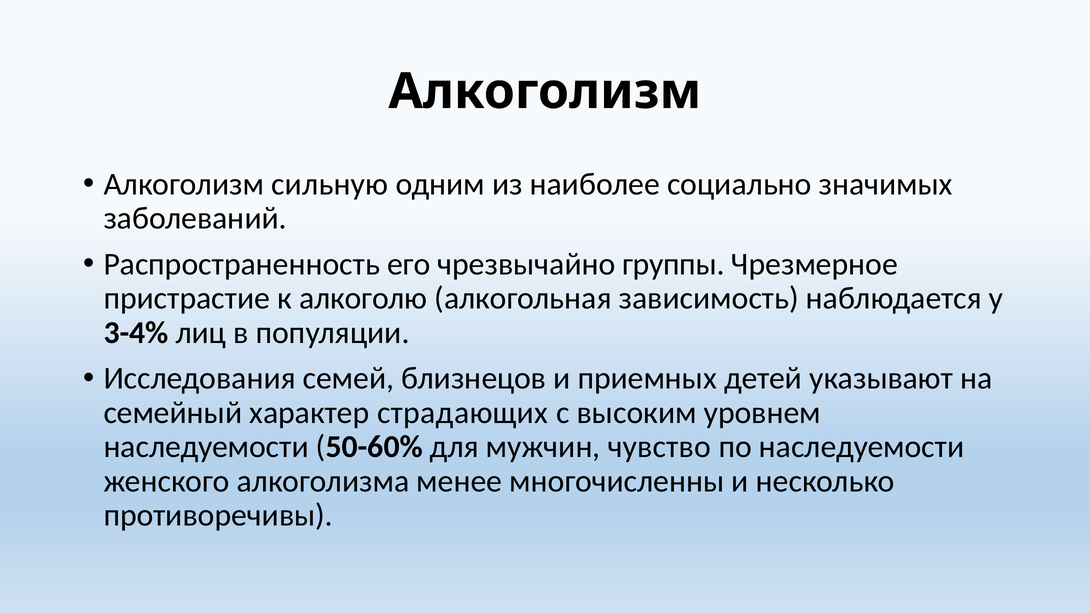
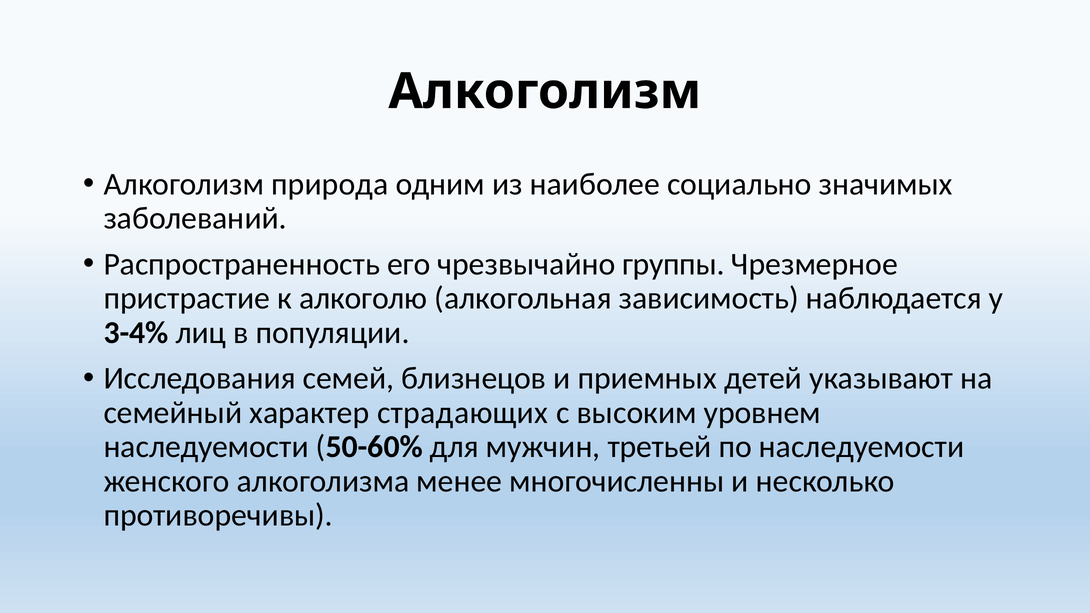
сильную: сильную -> природа
чувство: чувство -> третьей
